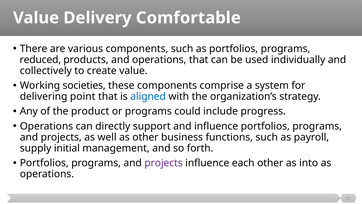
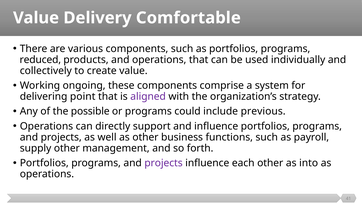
societies: societies -> ongoing
aligned colour: blue -> purple
product: product -> possible
progress: progress -> previous
supply initial: initial -> other
